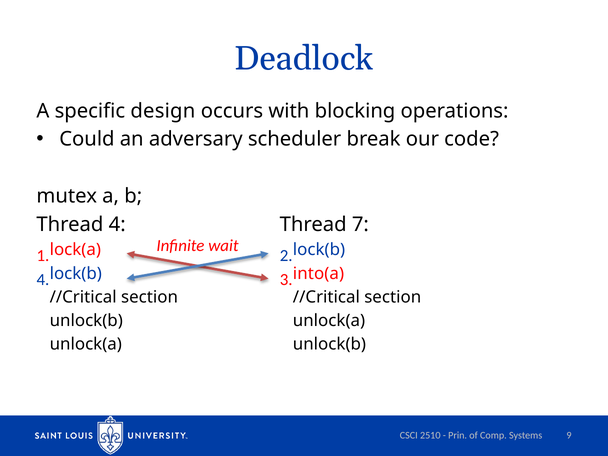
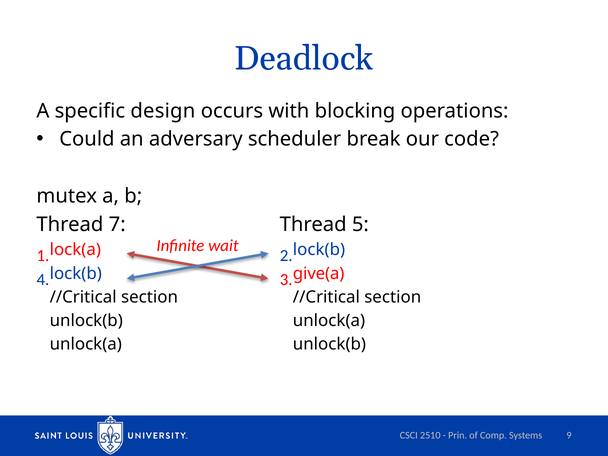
Thread 4: 4 -> 7
7: 7 -> 5
into(a: into(a -> give(a
